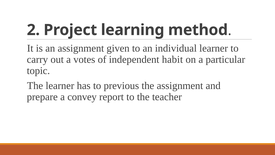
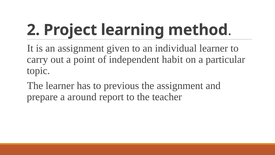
votes: votes -> point
convey: convey -> around
